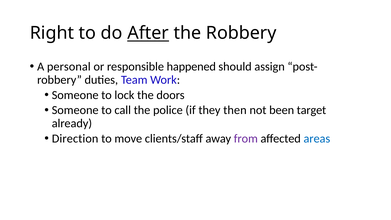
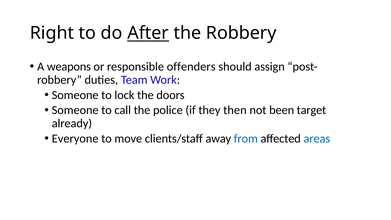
personal: personal -> weapons
happened: happened -> offenders
Direction: Direction -> Everyone
from colour: purple -> blue
